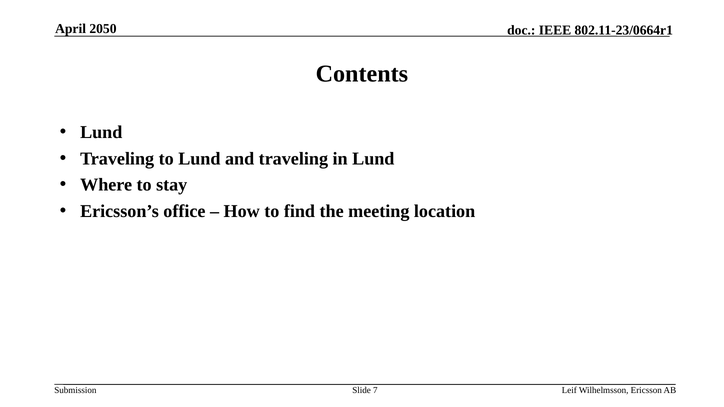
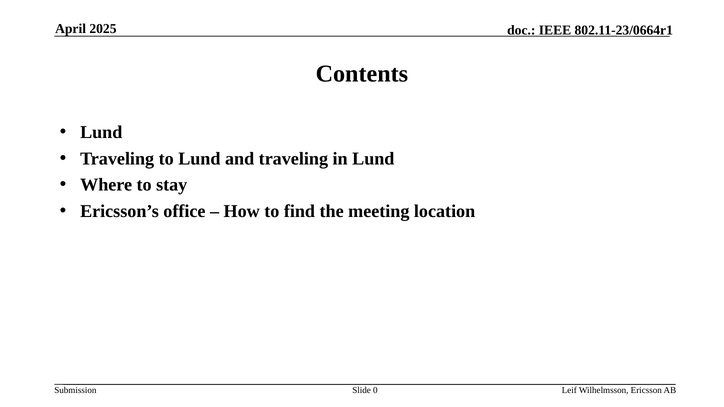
2050: 2050 -> 2025
7: 7 -> 0
